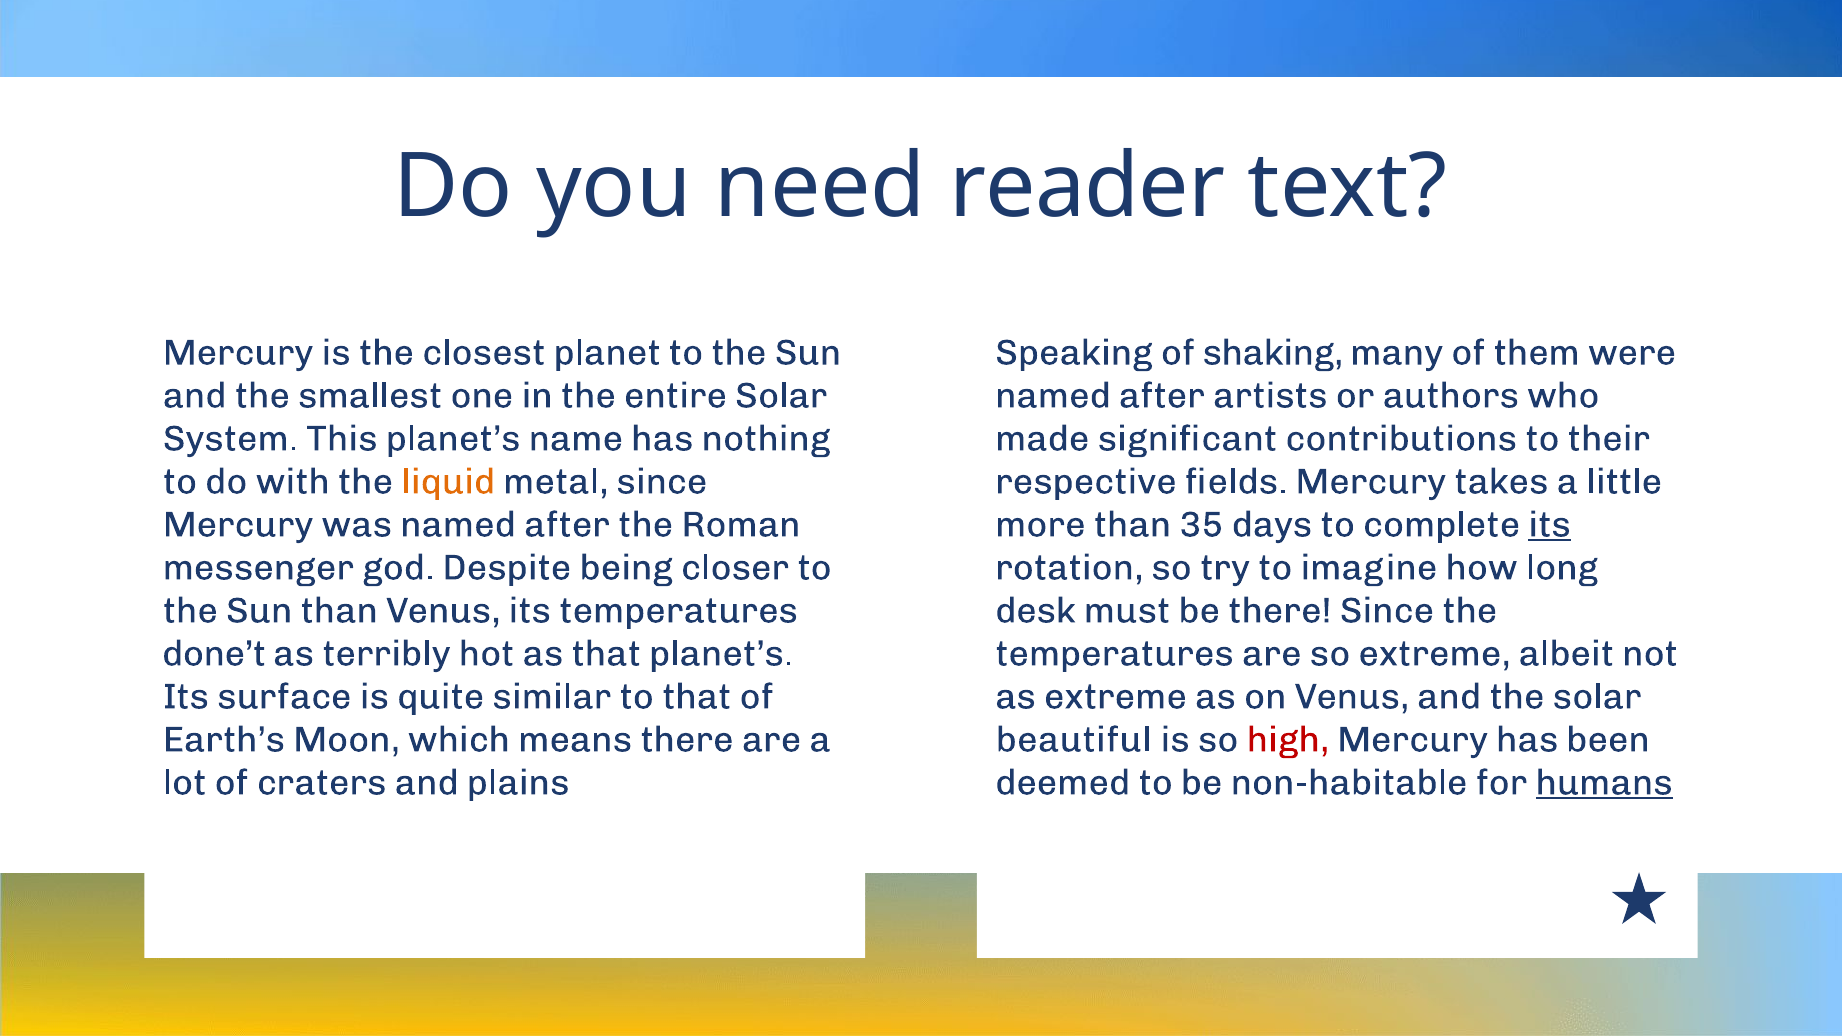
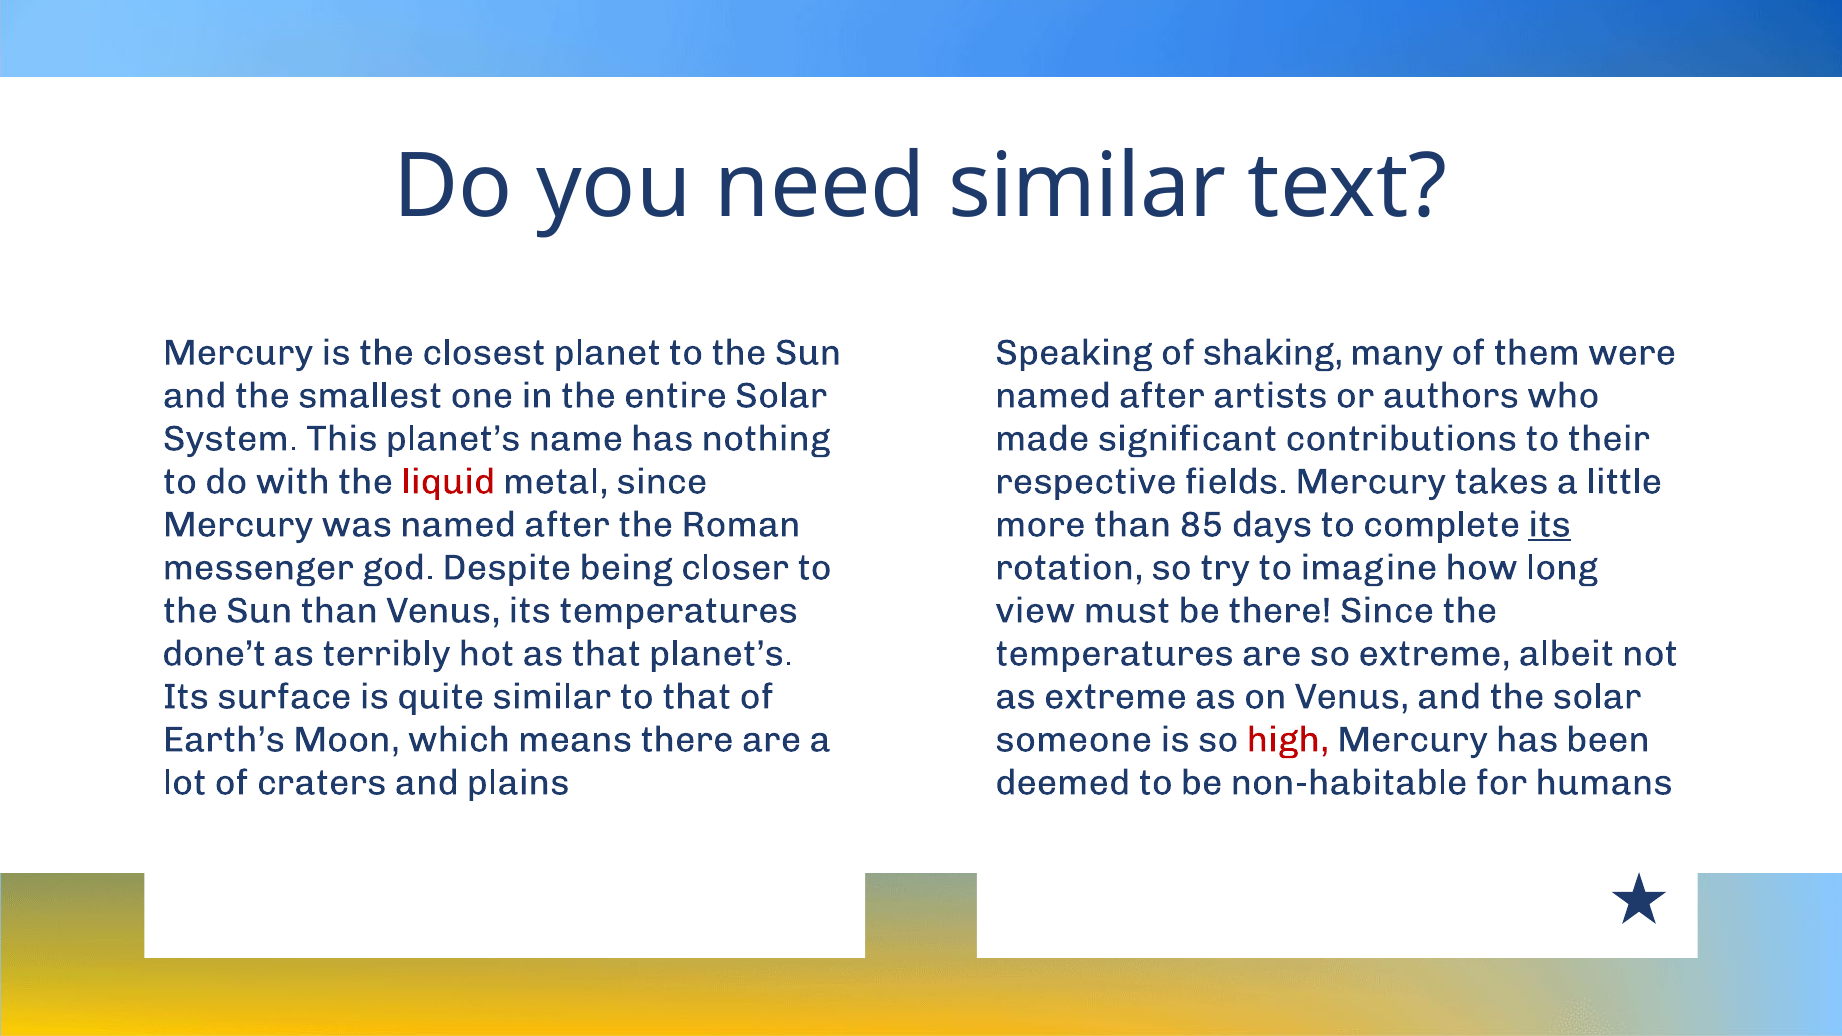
need reader: reader -> similar
liquid colour: orange -> red
35: 35 -> 85
desk: desk -> view
beautiful: beautiful -> someone
humans underline: present -> none
